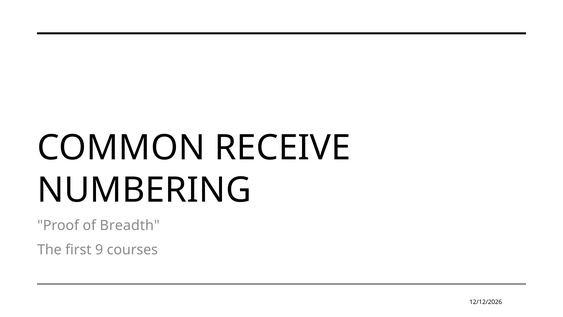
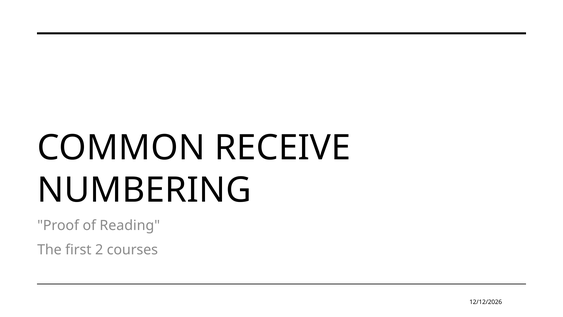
Breadth: Breadth -> Reading
9: 9 -> 2
